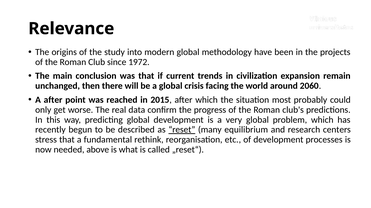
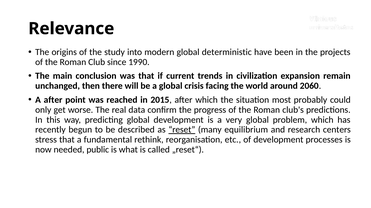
methodology: methodology -> deterministic
1972: 1972 -> 1990
above: above -> public
